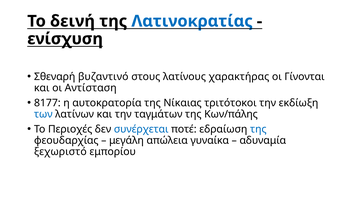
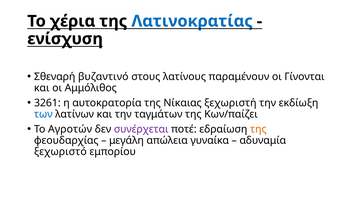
δεινή: δεινή -> χέρια
χαρακτήρας: χαρακτήρας -> παραμένουν
Αντίσταση: Αντίσταση -> Αμμόλιθος
8177: 8177 -> 3261
τριτότοκοι: τριτότοκοι -> ξεχωριστή
Κων/πάλης: Κων/πάλης -> Κων/παίζει
Περιοχές: Περιοχές -> Αγροτών
συνέρχεται colour: blue -> purple
της at (258, 129) colour: blue -> orange
